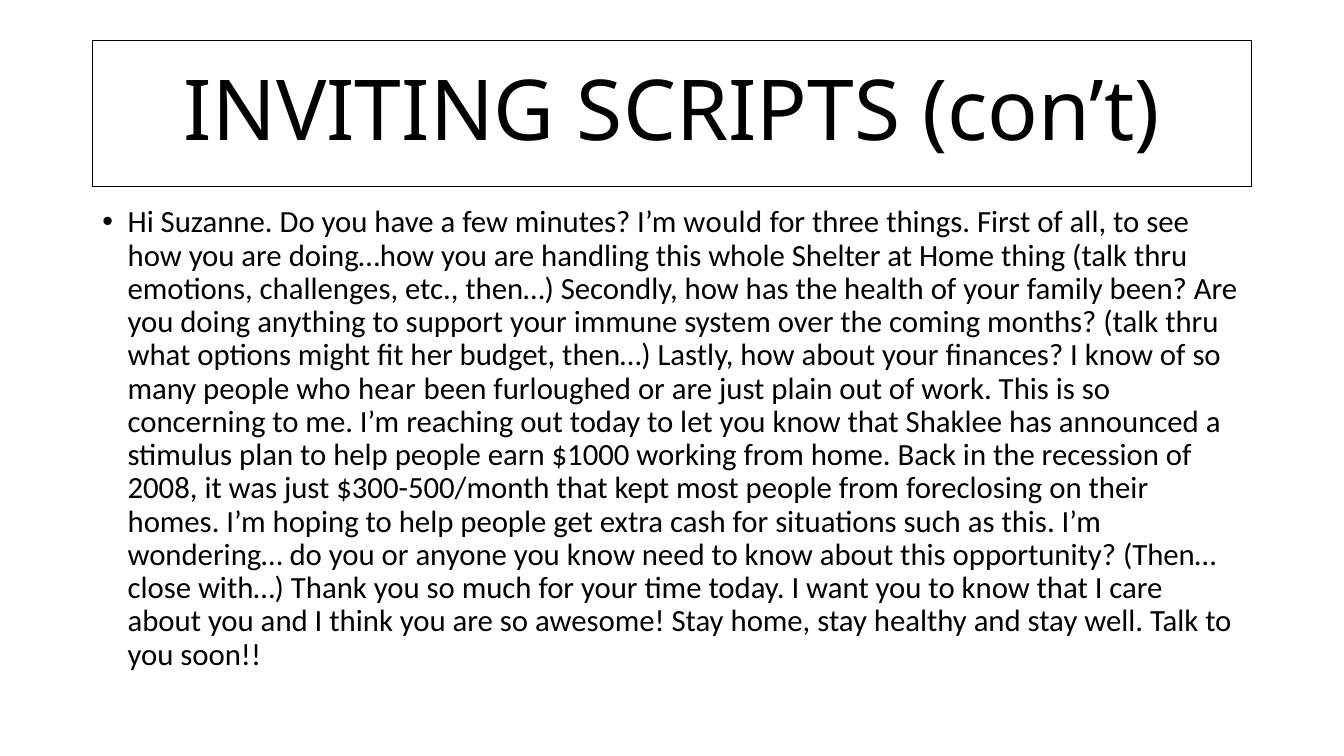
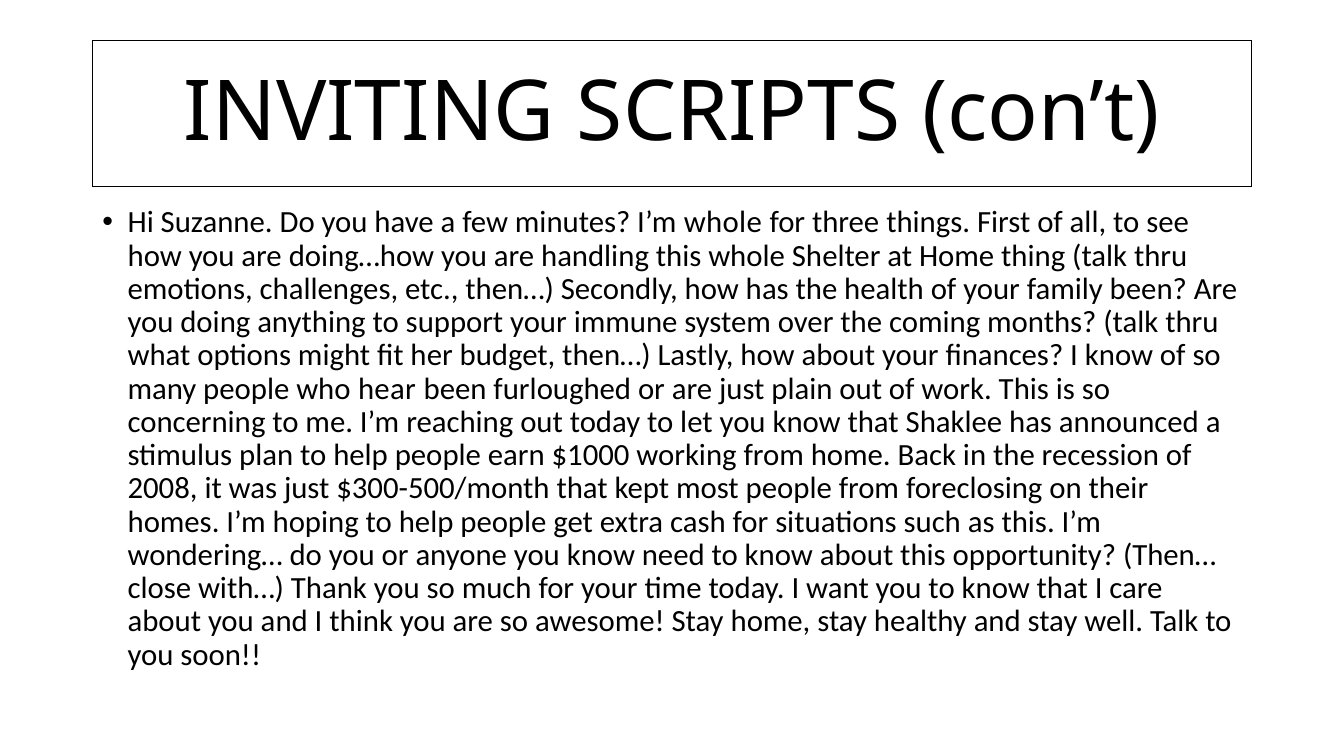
I’m would: would -> whole
